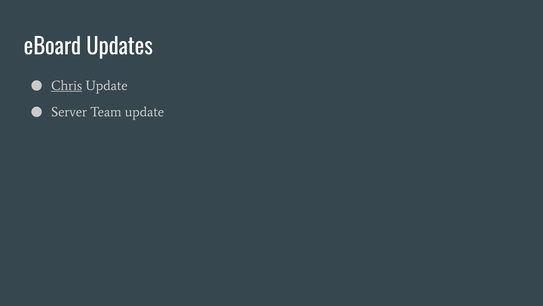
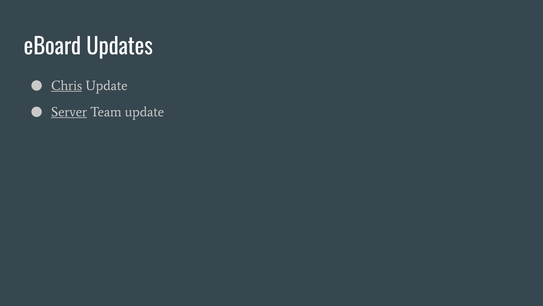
Server underline: none -> present
